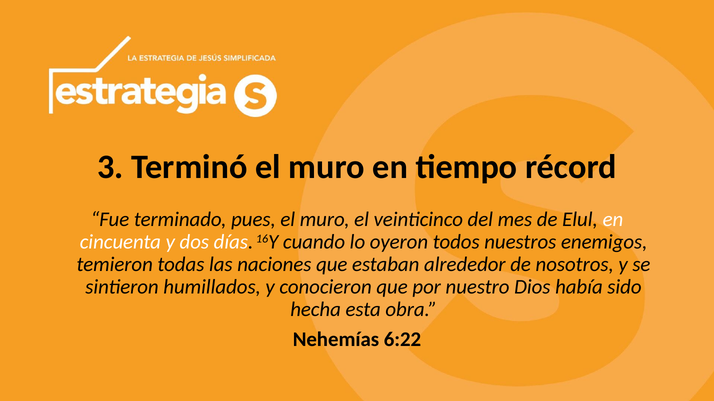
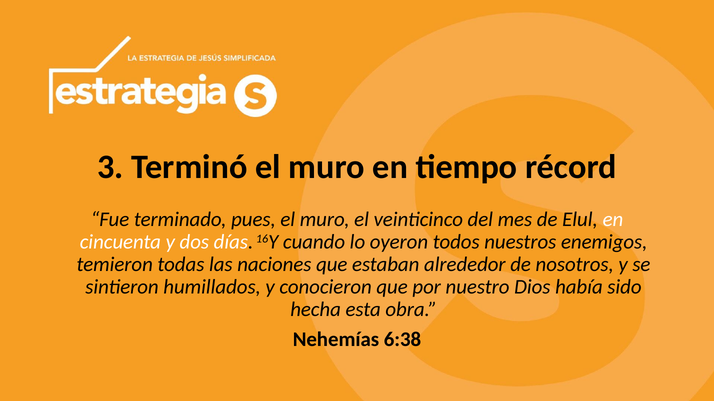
6:22: 6:22 -> 6:38
